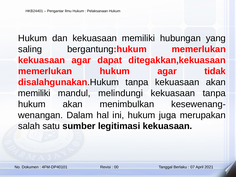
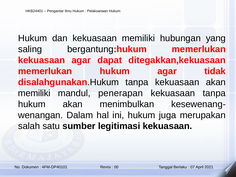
melindungi: melindungi -> penerapan
